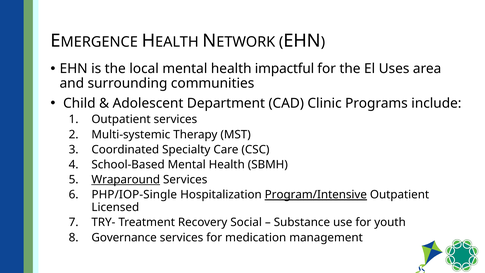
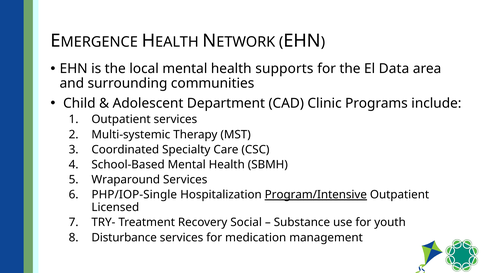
impactful: impactful -> supports
Uses: Uses -> Data
Wraparound underline: present -> none
Governance: Governance -> Disturbance
